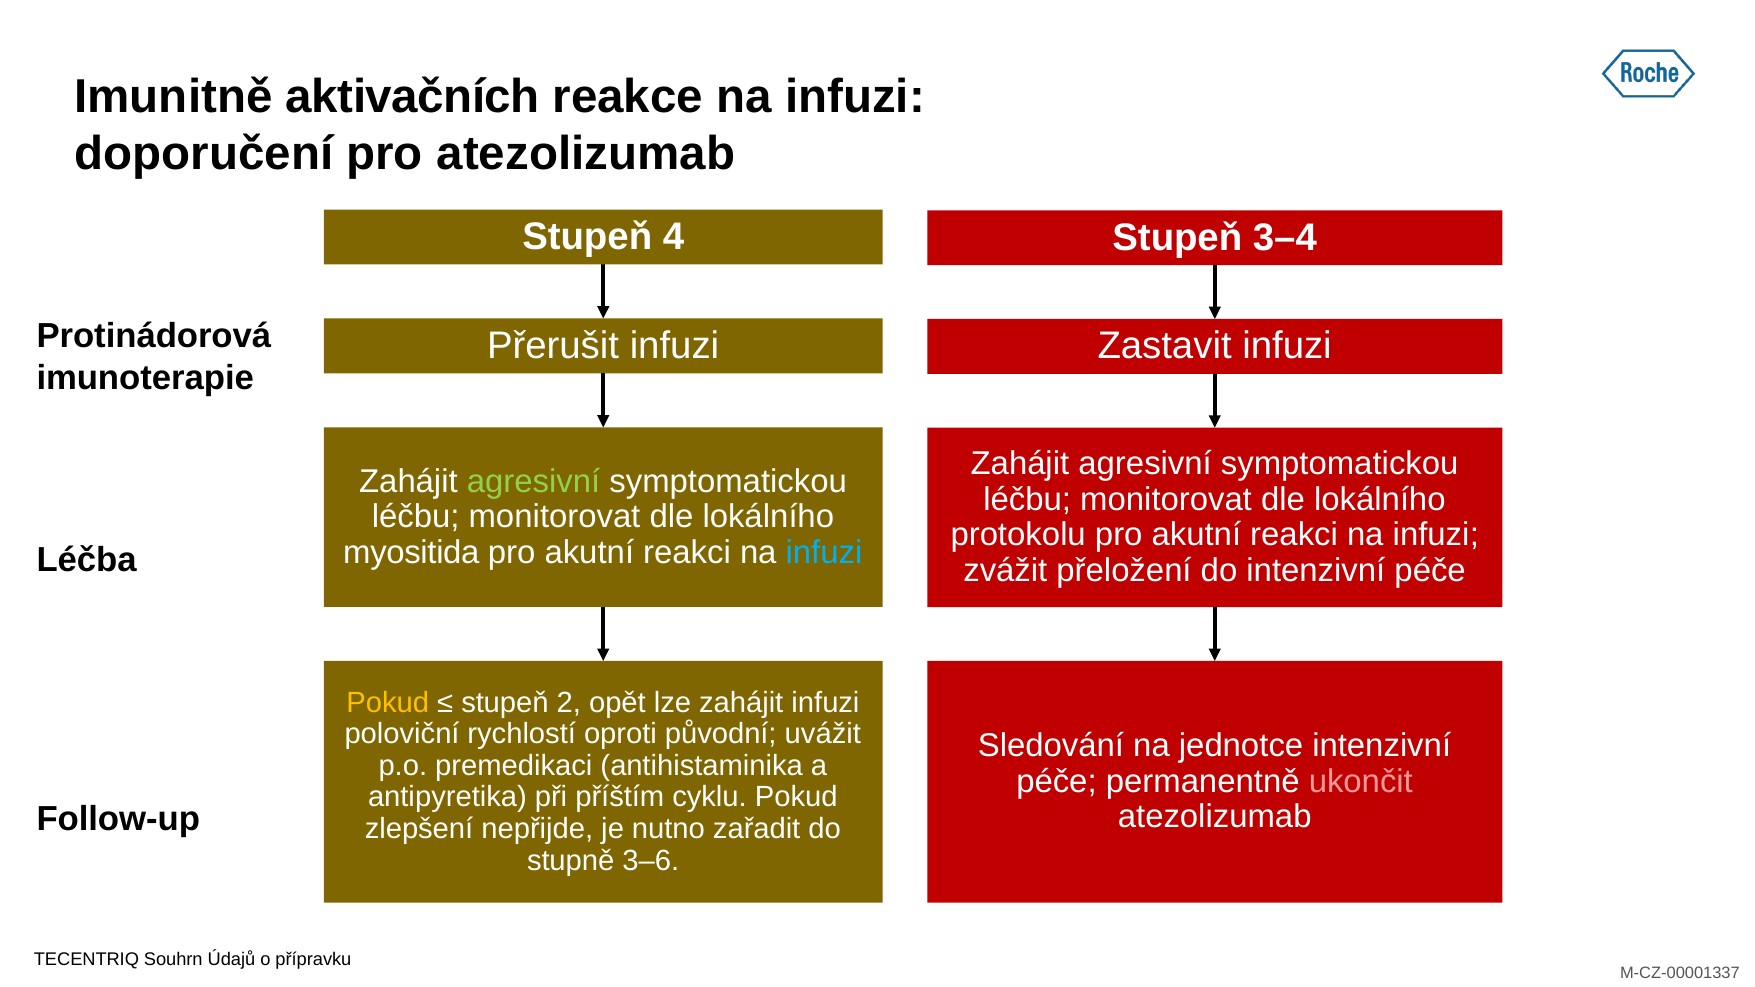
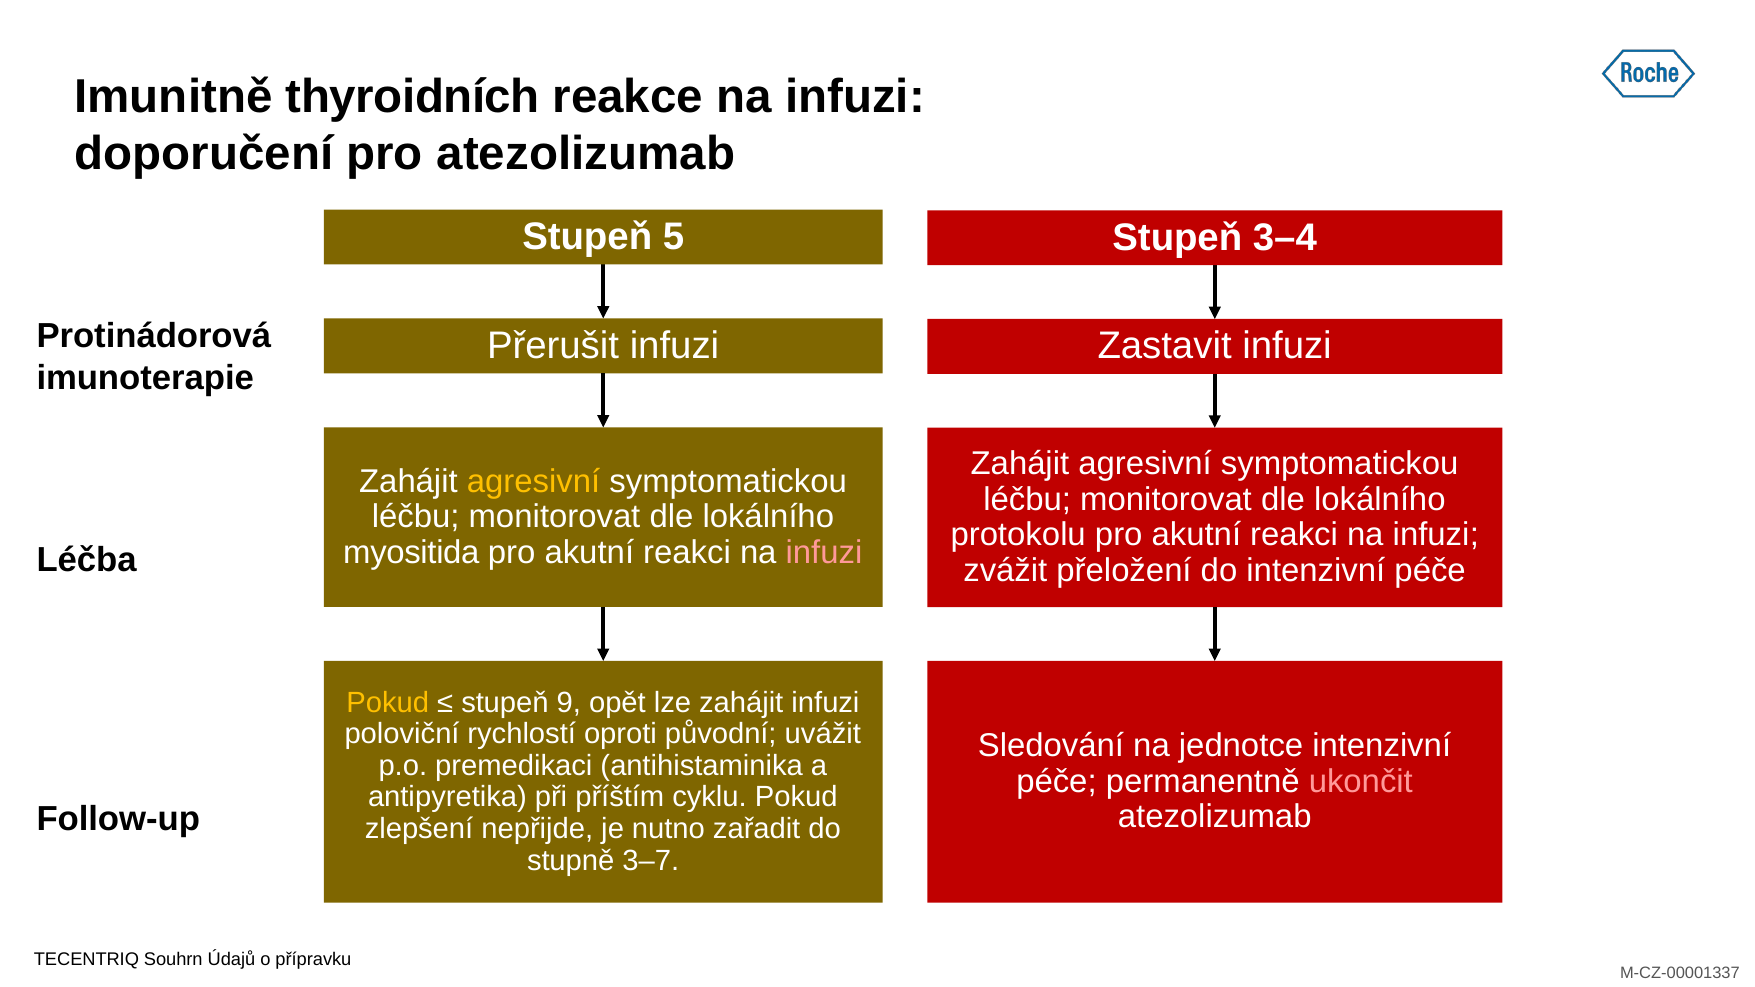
aktivačních: aktivačních -> thyroidních
4: 4 -> 5
agresivní at (533, 481) colour: light green -> yellow
infuzi at (824, 553) colour: light blue -> pink
2: 2 -> 9
3–6: 3–6 -> 3–7
